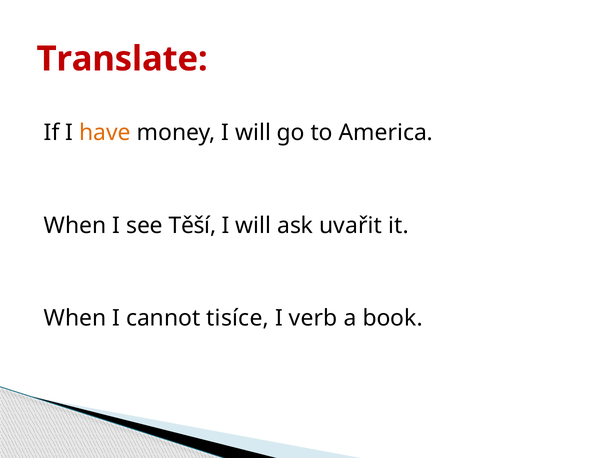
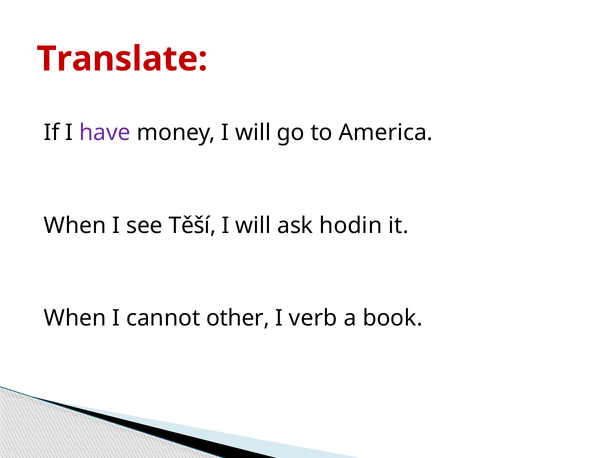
have colour: orange -> purple
uvařit: uvařit -> hodin
tisíce: tisíce -> other
